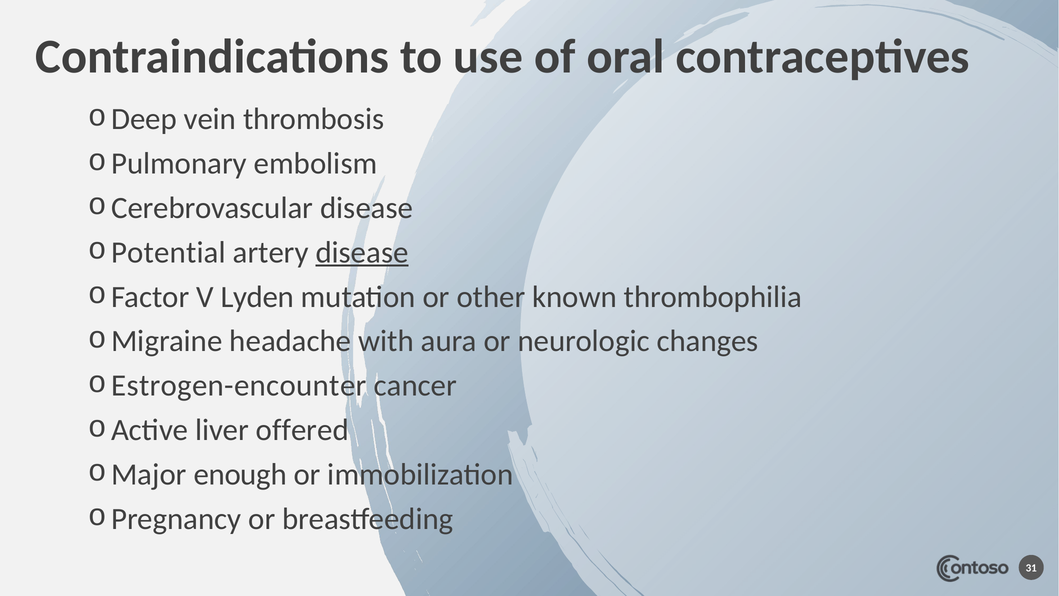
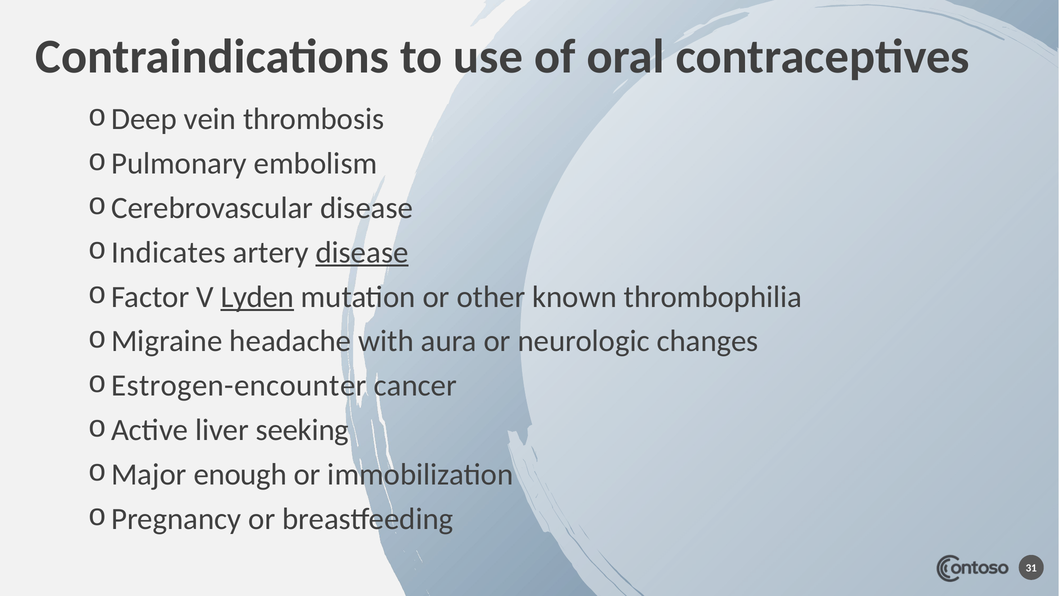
Potential: Potential -> Indicates
Lyden underline: none -> present
offered: offered -> seeking
